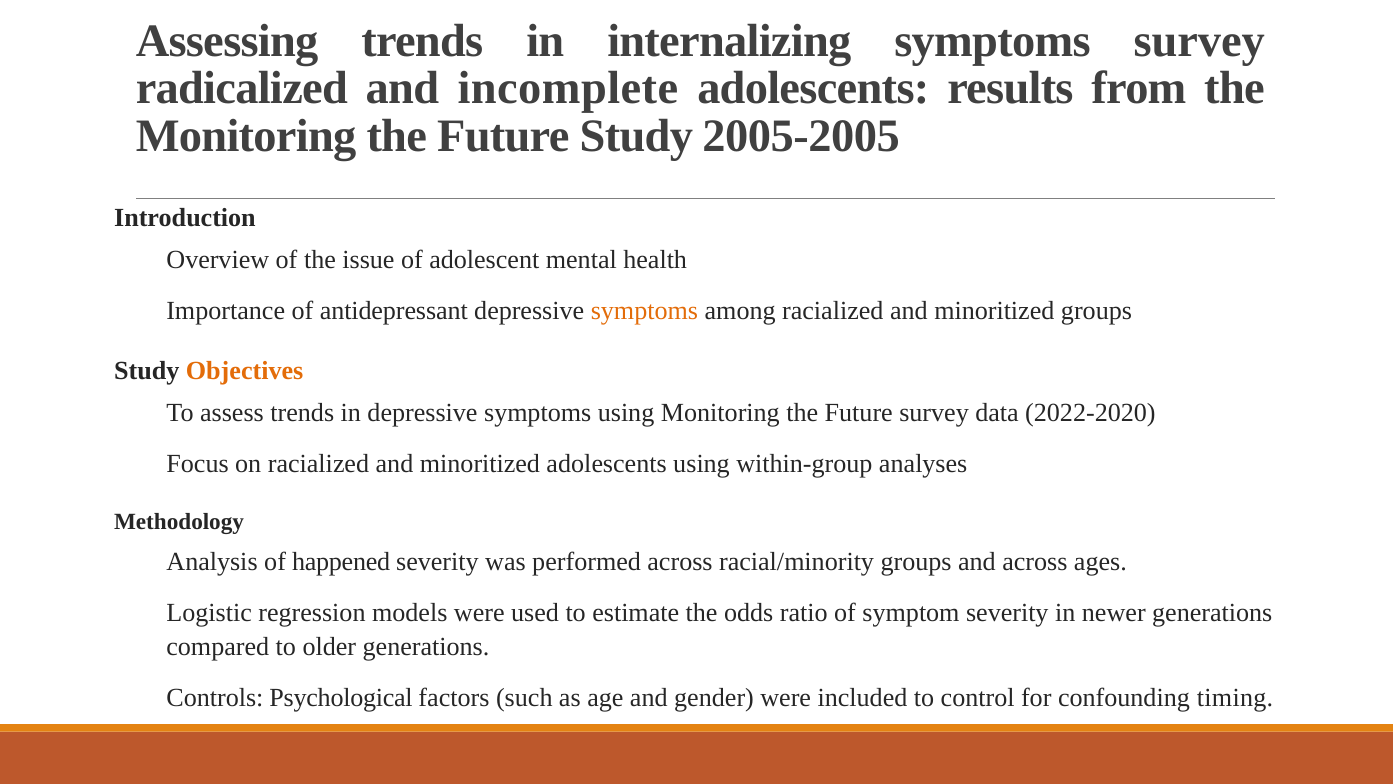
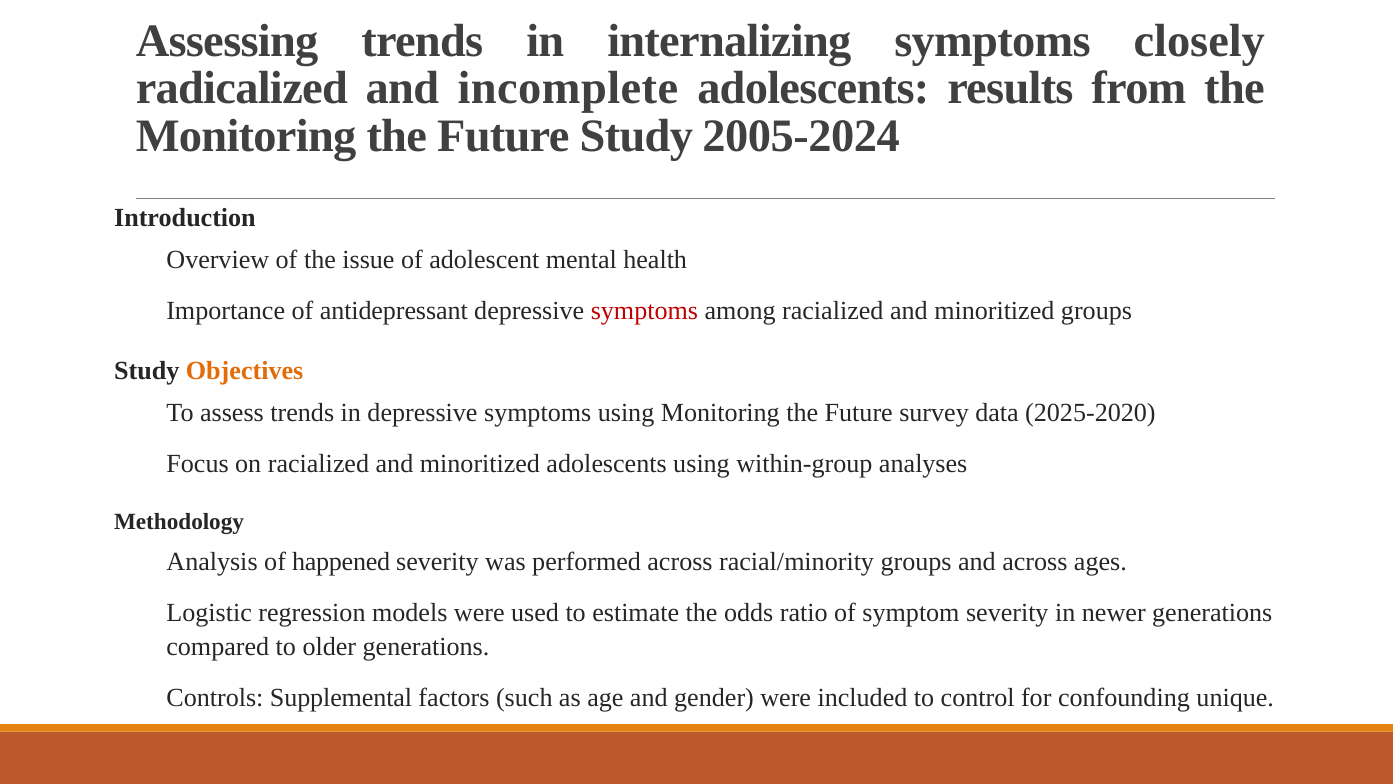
symptoms survey: survey -> closely
2005-2005: 2005-2005 -> 2005-2024
symptoms at (644, 311) colour: orange -> red
2022-2020: 2022-2020 -> 2025-2020
Psychological: Psychological -> Supplemental
timing: timing -> unique
